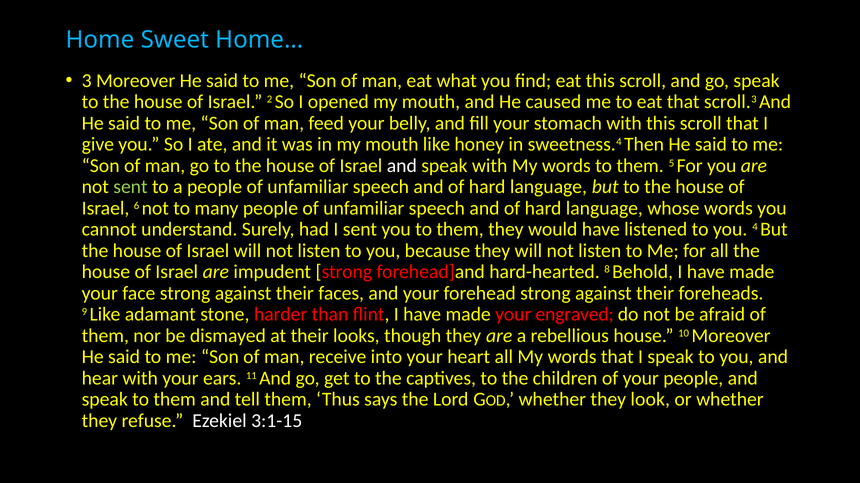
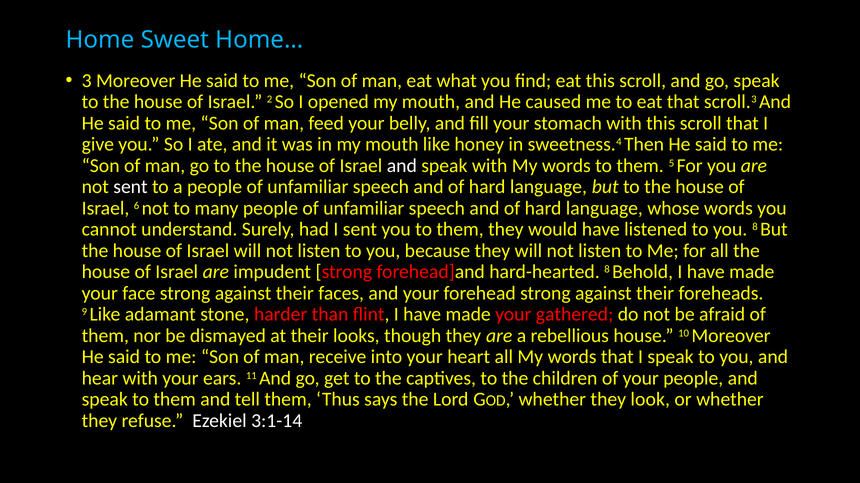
sent at (130, 187) colour: light green -> white
you 4: 4 -> 8
engraved: engraved -> gathered
3:1-15: 3:1-15 -> 3:1-14
